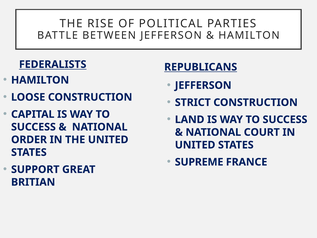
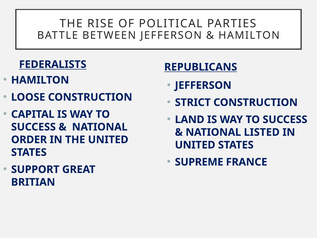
COURT: COURT -> LISTED
